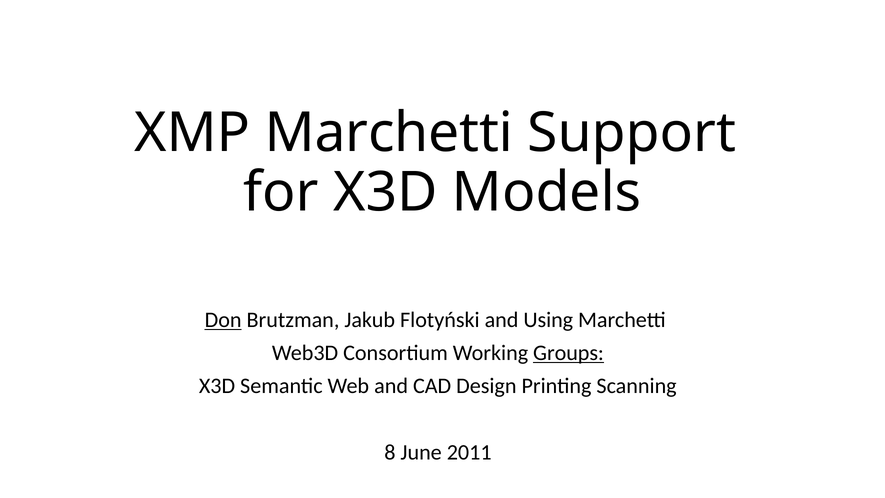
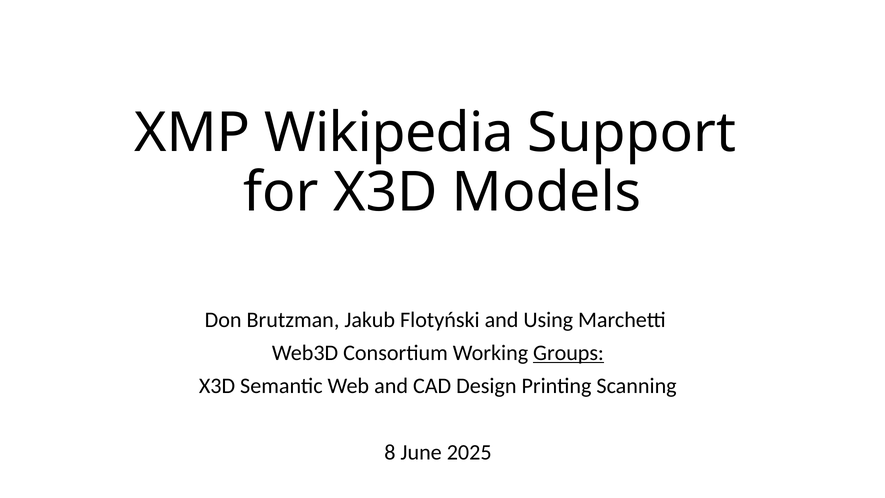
XMP Marchetti: Marchetti -> Wikipedia
Don underline: present -> none
2011: 2011 -> 2025
